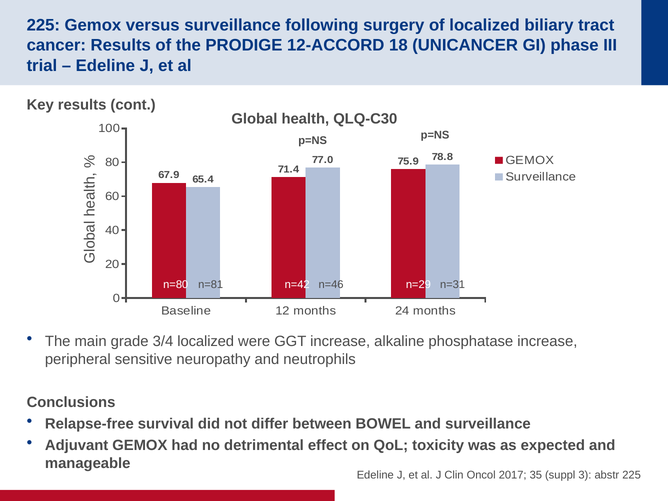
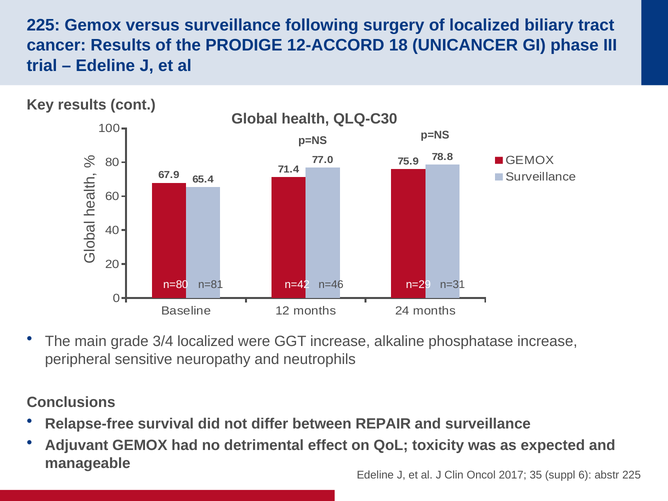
BOWEL: BOWEL -> REPAIR
3: 3 -> 6
